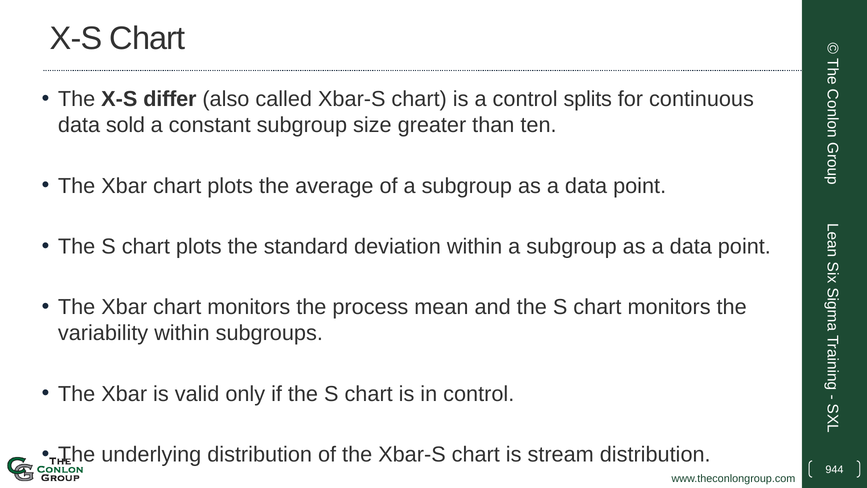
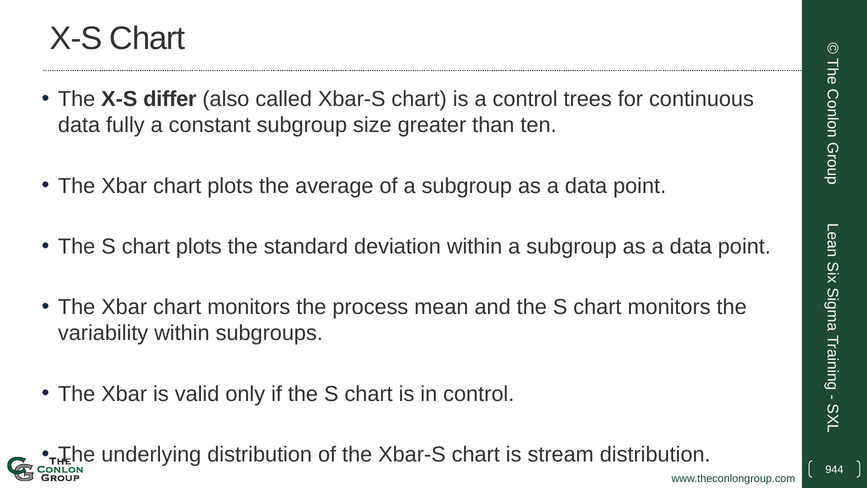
splits: splits -> trees
sold: sold -> fully
